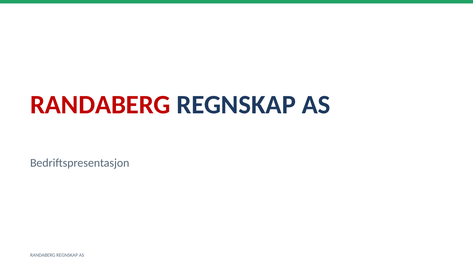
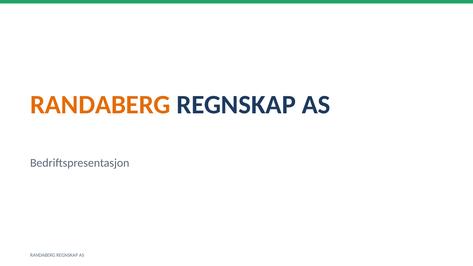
RANDABERG at (100, 105) colour: red -> orange
